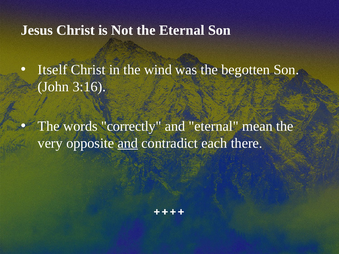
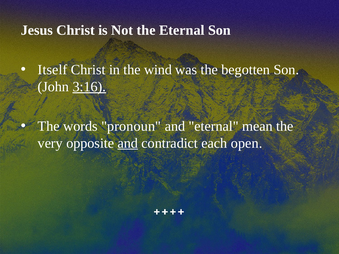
3:16 underline: none -> present
correctly: correctly -> pronoun
there: there -> open
